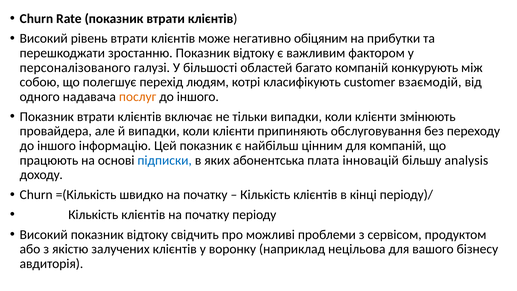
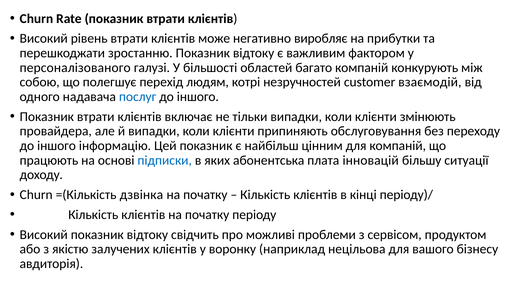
обіцяним: обіцяним -> виробляє
класифікують: класифікують -> незручностей
послуг colour: orange -> blue
analysis: analysis -> ситуації
швидко: швидко -> дзвінка
